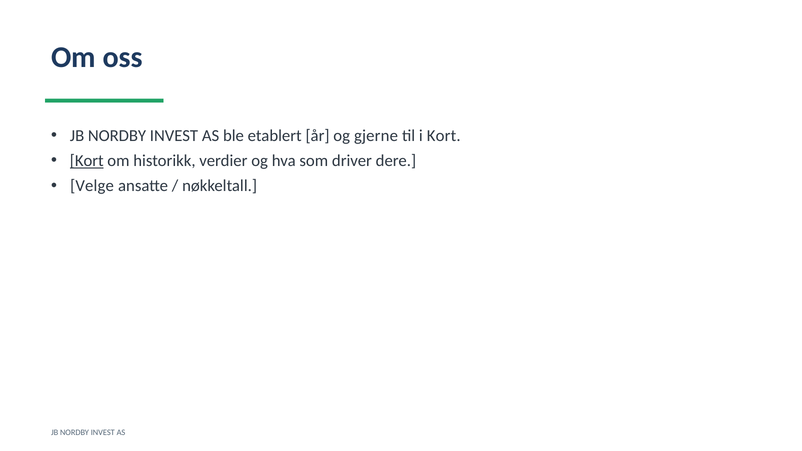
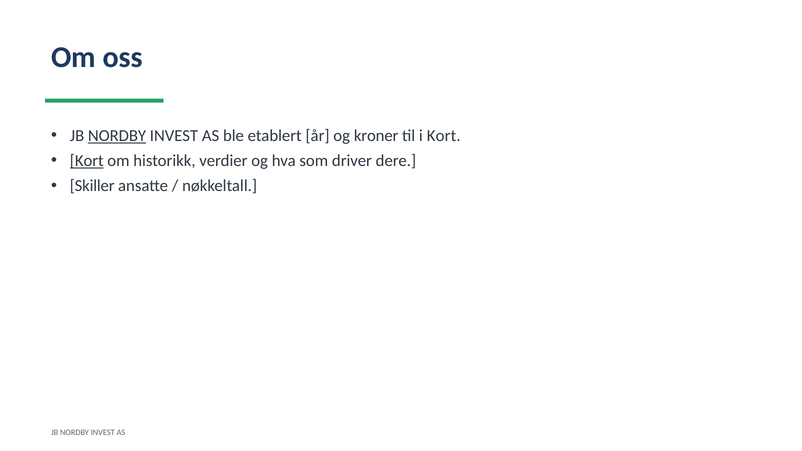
NORDBY at (117, 136) underline: none -> present
gjerne: gjerne -> kroner
Velge: Velge -> Skiller
